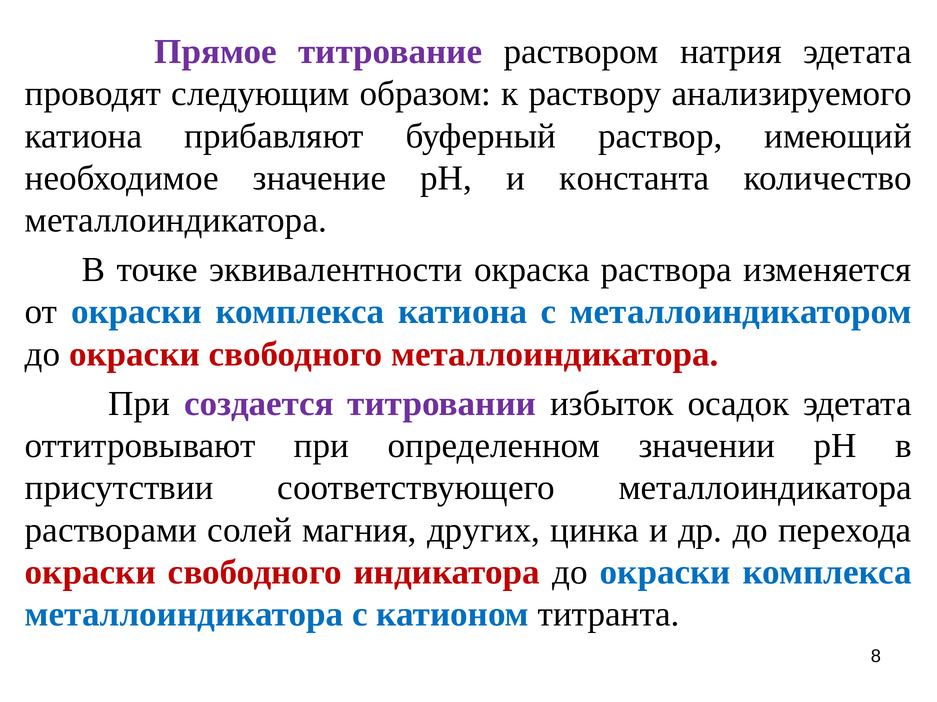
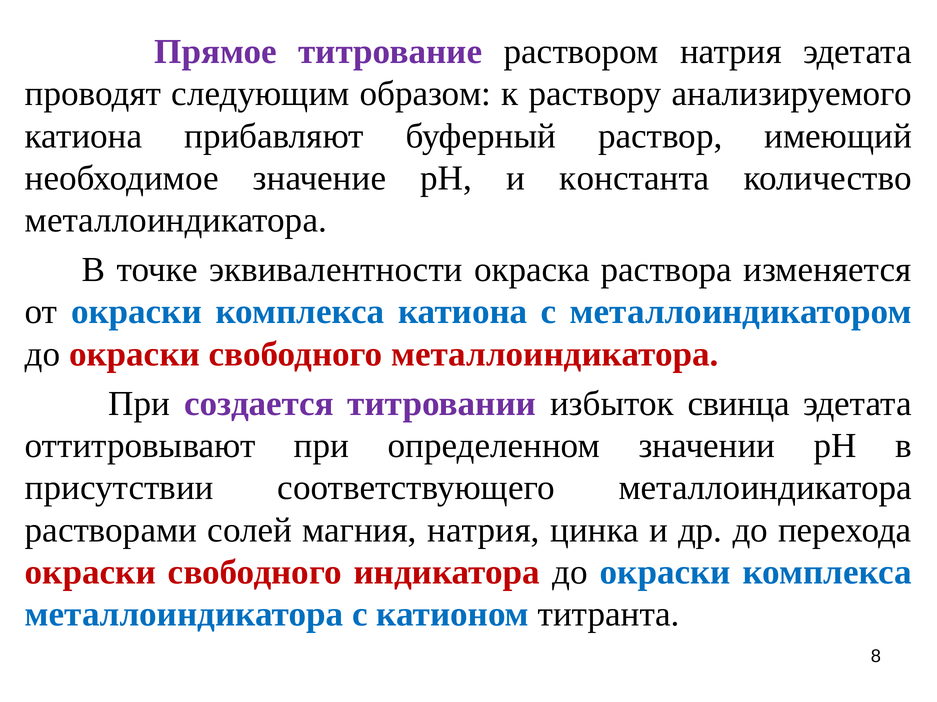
осадок: осадок -> свинца
магния других: других -> натрия
